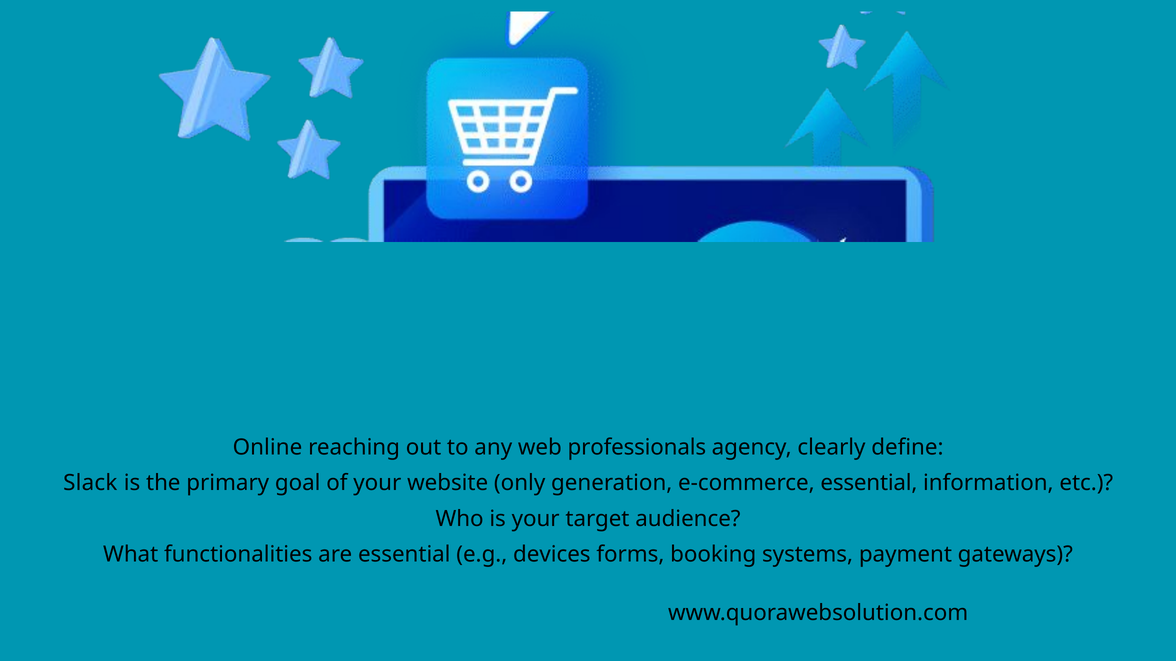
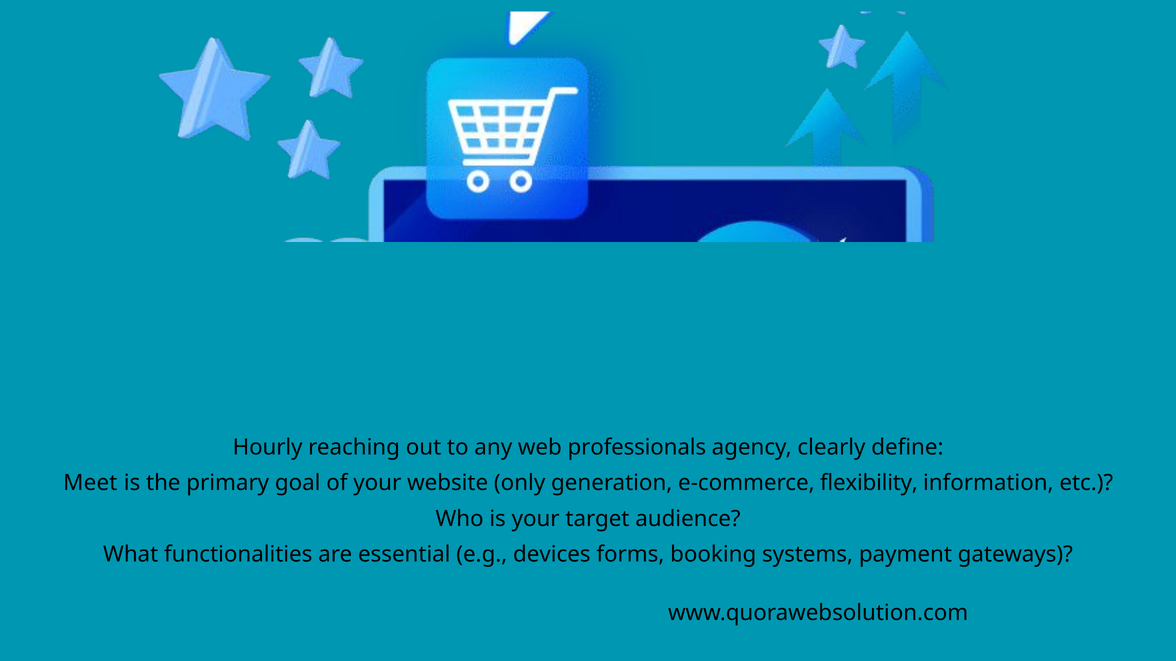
Online: Online -> Hourly
Slack: Slack -> Meet
e-commerce essential: essential -> flexibility
